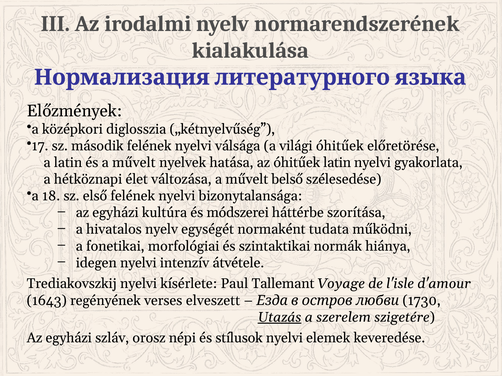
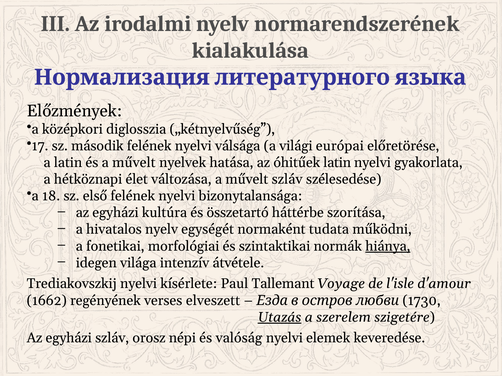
világi óhitűek: óhitűek -> európai
művelt belső: belső -> szláv
módszerei: módszerei -> összetartó
hiánya underline: none -> present
idegen nyelvi: nyelvi -> világa
1643: 1643 -> 1662
stílusok: stílusok -> valóság
